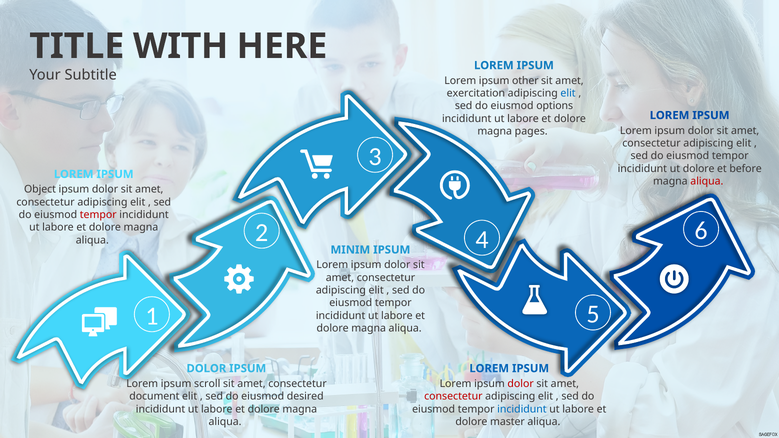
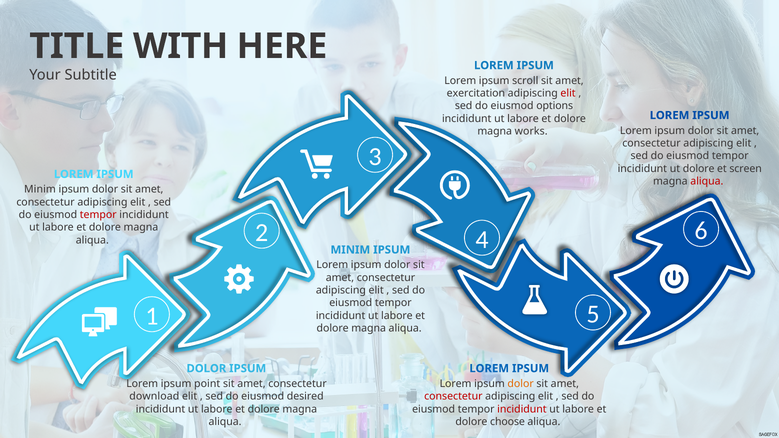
other: other -> scroll
elit at (568, 93) colour: blue -> red
pages: pages -> works
before: before -> screen
Object at (40, 190): Object -> Minim
scroll: scroll -> point
dolor at (521, 384) colour: red -> orange
document: document -> download
incididunt at (522, 409) colour: blue -> red
master: master -> choose
